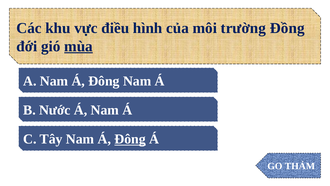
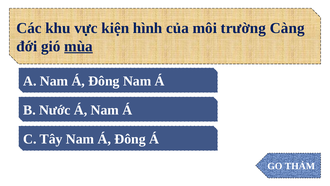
điều: điều -> kiện
Đồng: Đồng -> Càng
Đông at (130, 139) underline: present -> none
